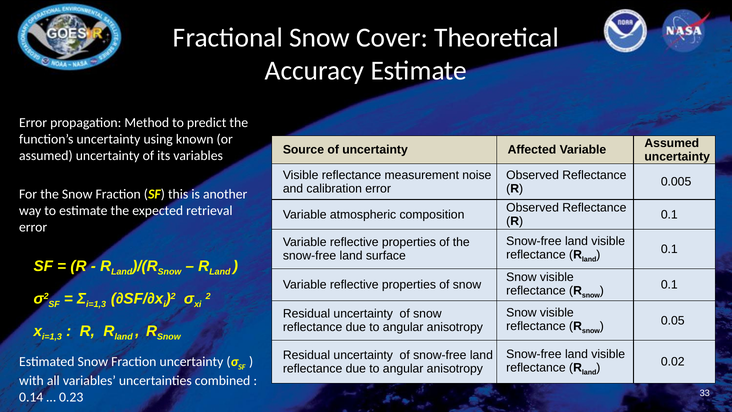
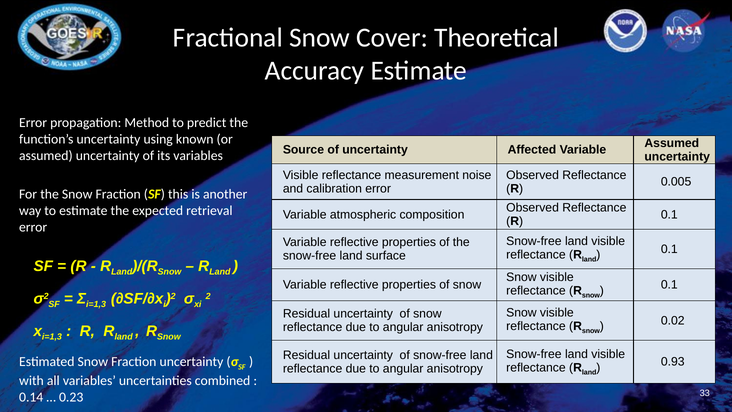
0.05: 0.05 -> 0.02
0.02: 0.02 -> 0.93
